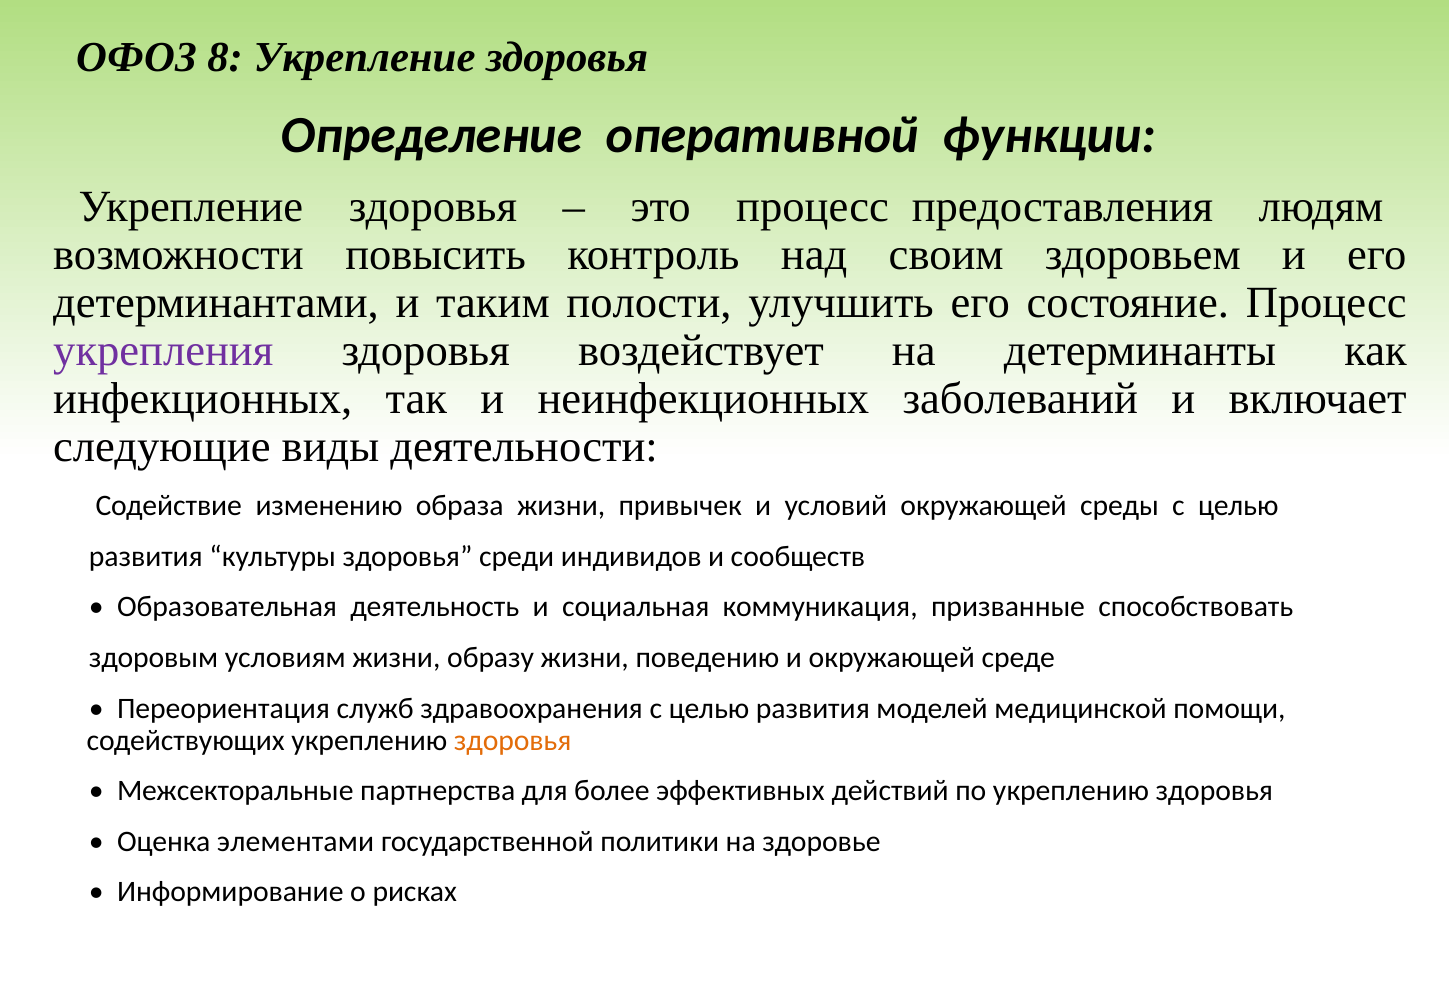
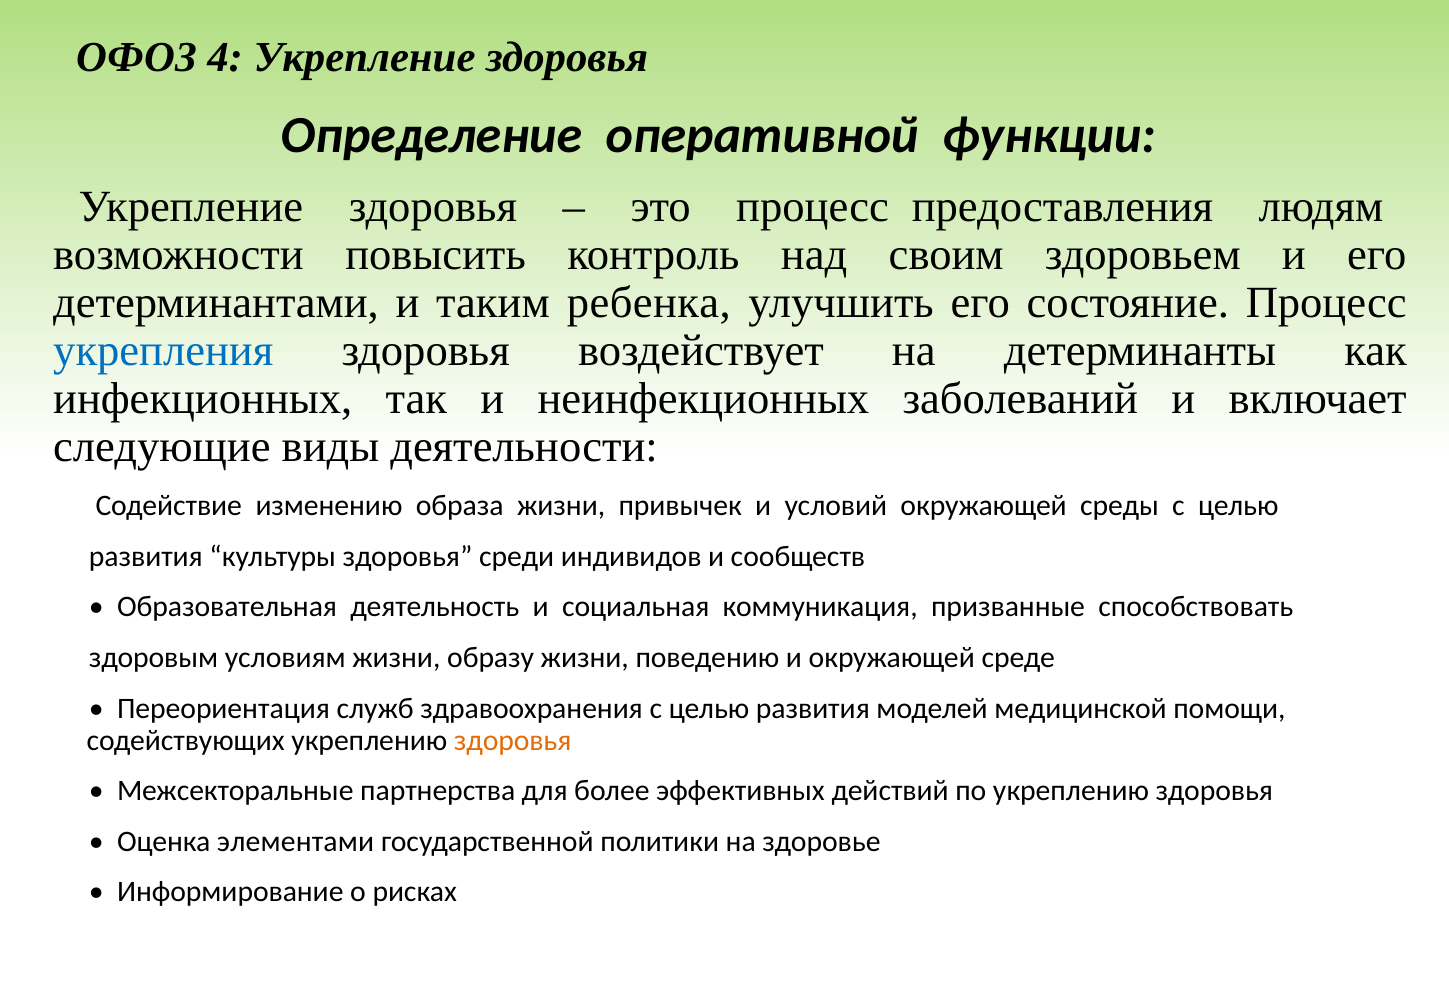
8: 8 -> 4
полости: полости -> ребенка
укрепления colour: purple -> blue
